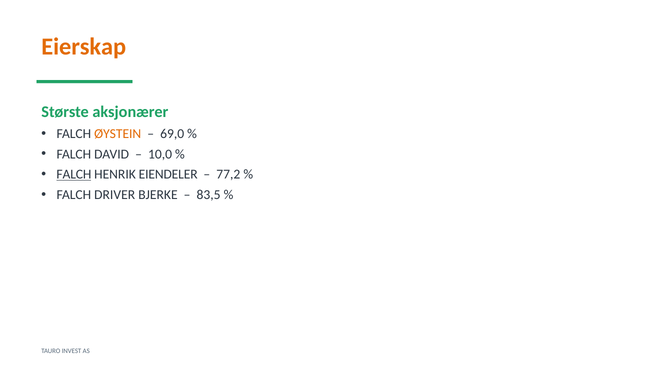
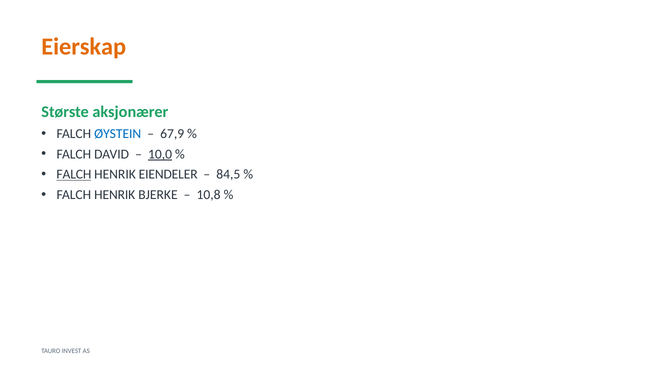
ØYSTEIN colour: orange -> blue
69,0: 69,0 -> 67,9
10,0 underline: none -> present
77,2: 77,2 -> 84,5
DRIVER at (115, 195): DRIVER -> HENRIK
83,5: 83,5 -> 10,8
